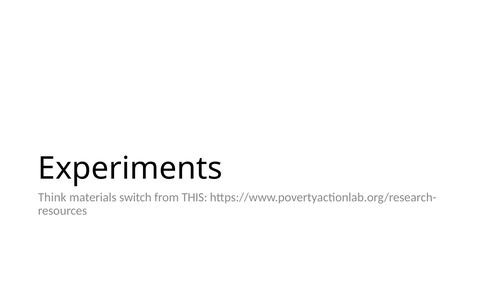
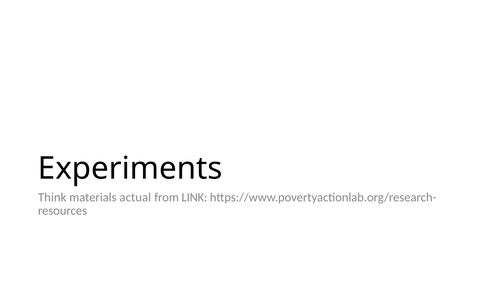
switch: switch -> actual
THIS: THIS -> LINK
